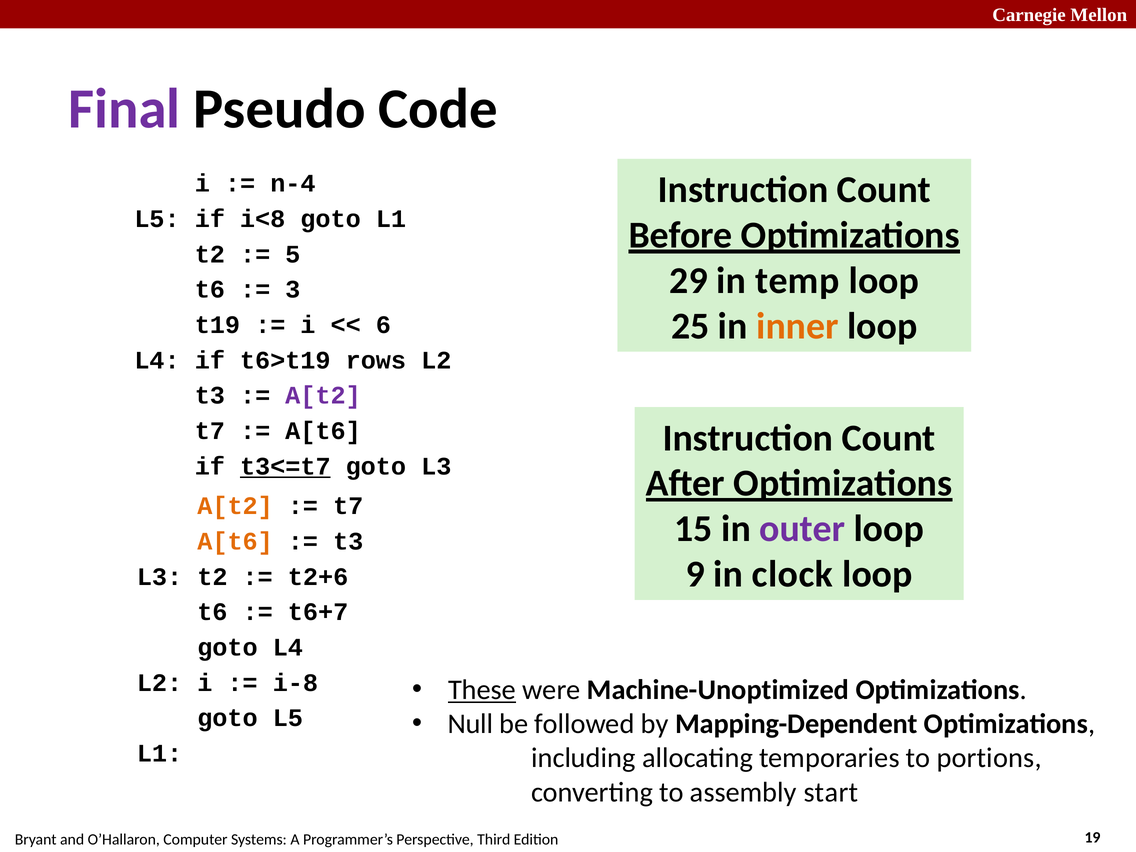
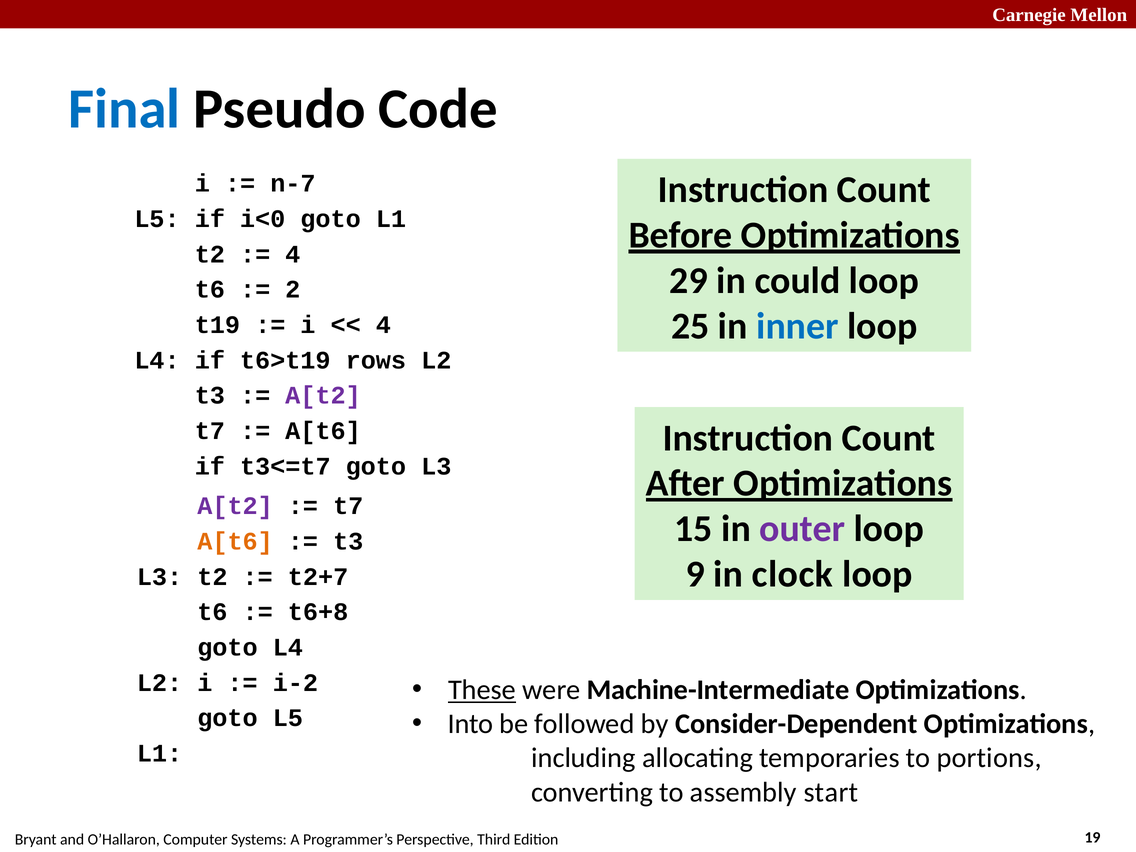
Final colour: purple -> blue
n-4: n-4 -> n-7
i<8: i<8 -> i<0
5 at (293, 254): 5 -> 4
temp: temp -> could
3: 3 -> 2
inner colour: orange -> blue
6 at (383, 325): 6 -> 4
t3<=t7 underline: present -> none
A[t2 at (235, 506) colour: orange -> purple
t2+6: t2+6 -> t2+7
t6+7: t6+7 -> t6+8
i-8: i-8 -> i-2
Machine-Unoptimized: Machine-Unoptimized -> Machine-Intermediate
Null: Null -> Into
Mapping-Dependent: Mapping-Dependent -> Consider-Dependent
